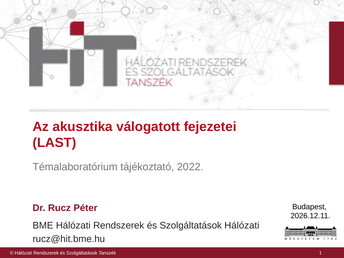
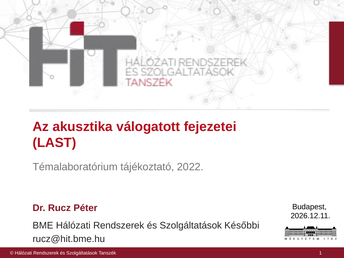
Szolgáltatások Hálózati: Hálózati -> Későbbi
